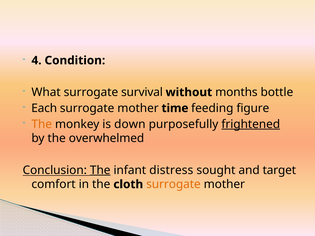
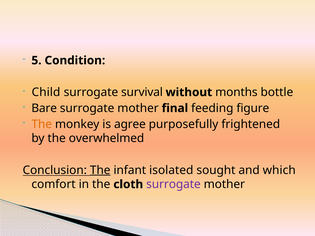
4: 4 -> 5
What: What -> Child
Each: Each -> Bare
time: time -> final
down: down -> agree
frightened underline: present -> none
distress: distress -> isolated
target: target -> which
surrogate at (173, 184) colour: orange -> purple
